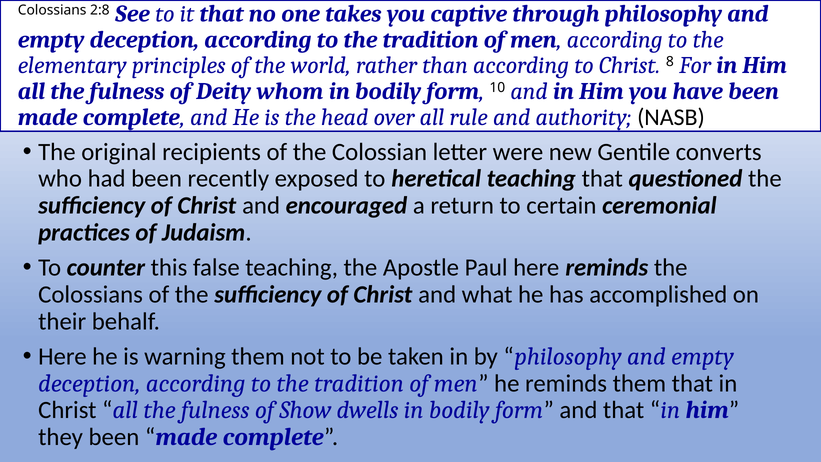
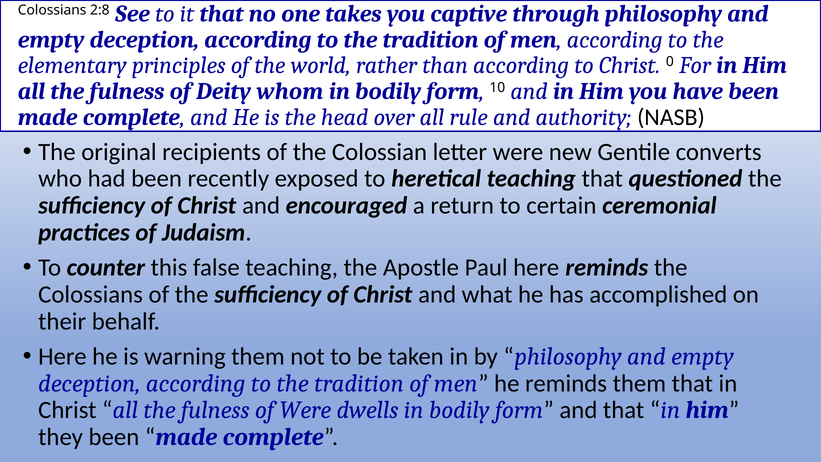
8: 8 -> 0
of Show: Show -> Were
